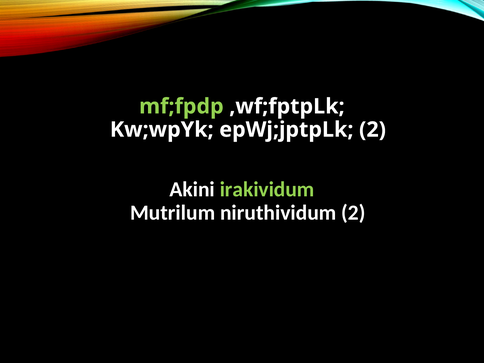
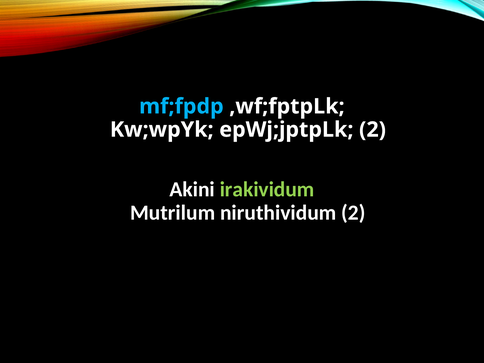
mf;fpdp colour: light green -> light blue
